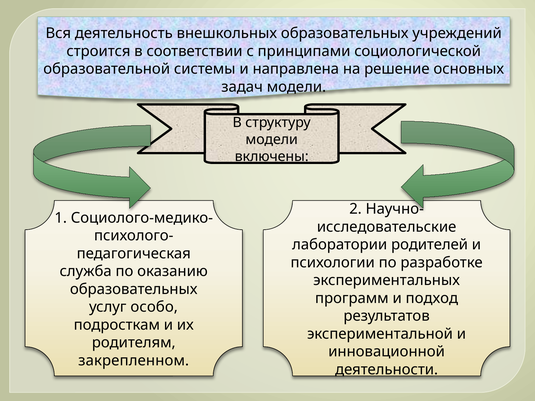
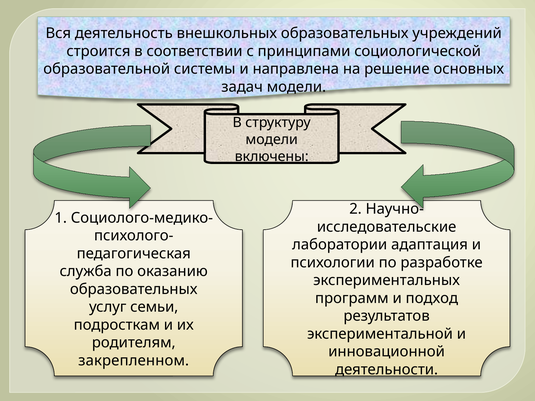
родителей: родителей -> адаптация
особо: особо -> семьи
